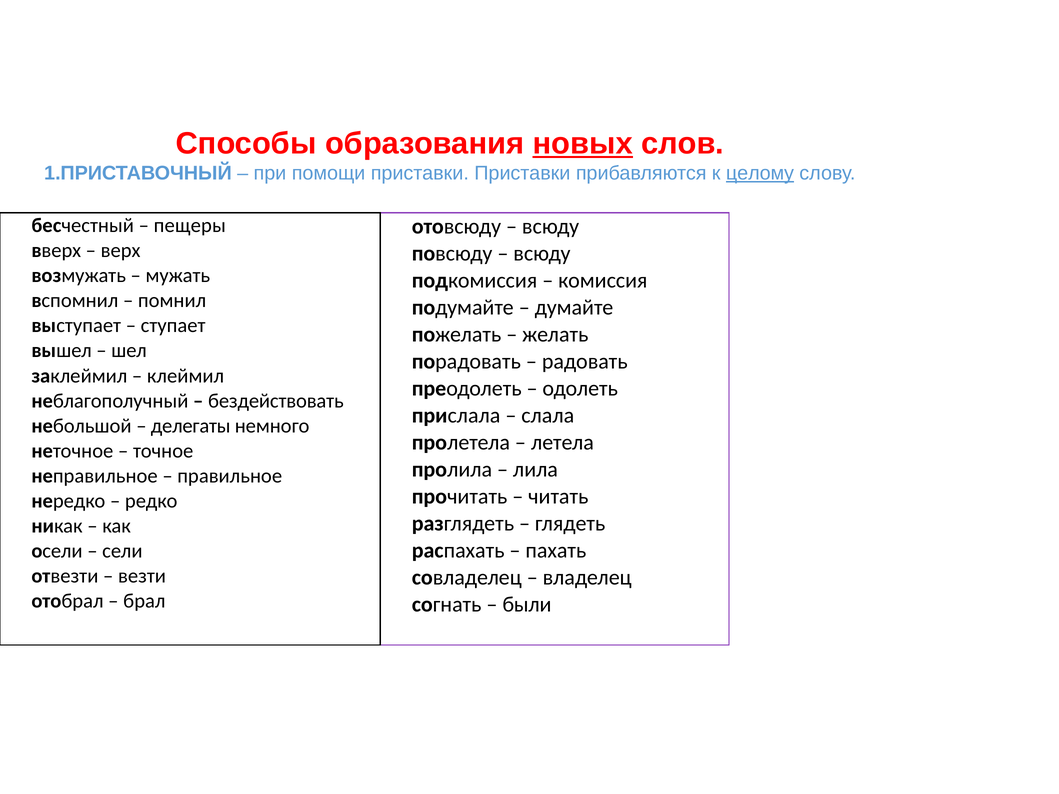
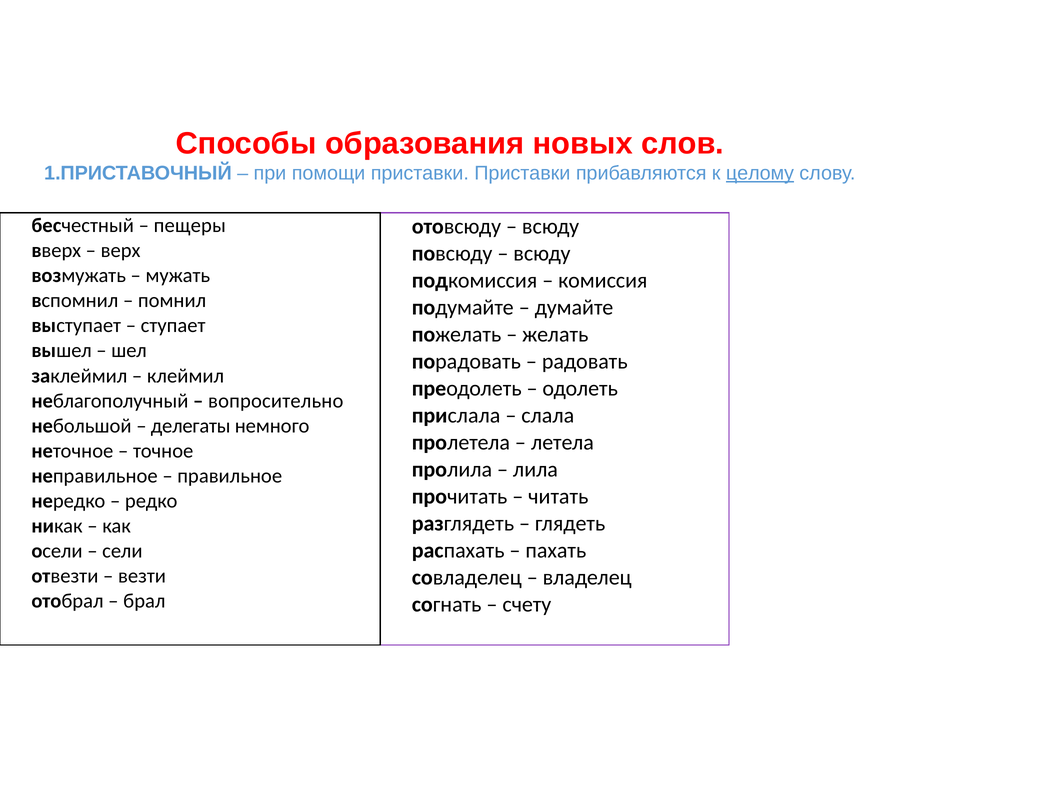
новых underline: present -> none
бездействовать: бездействовать -> вопросительно
были: были -> счету
